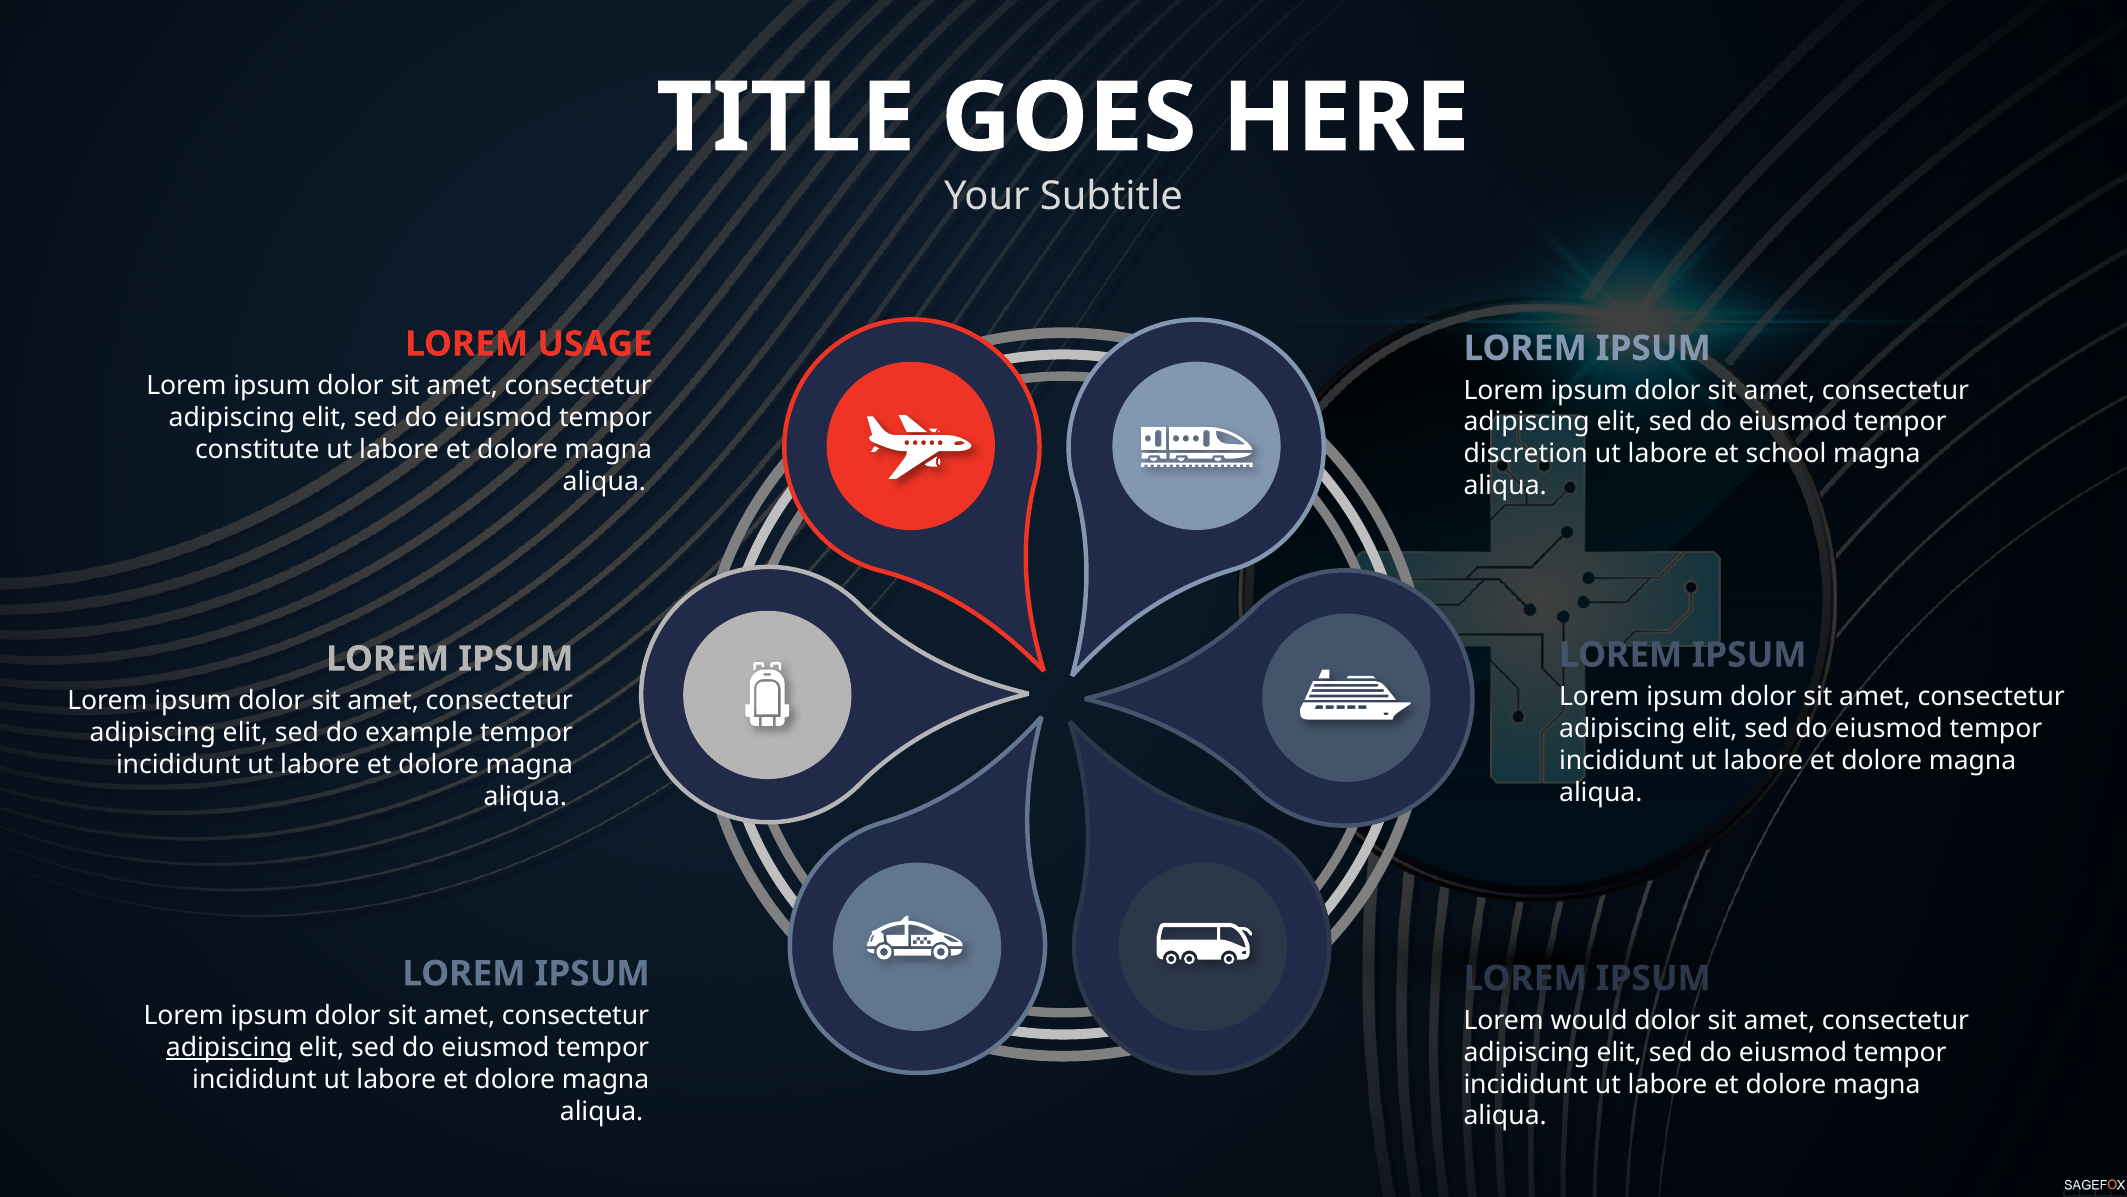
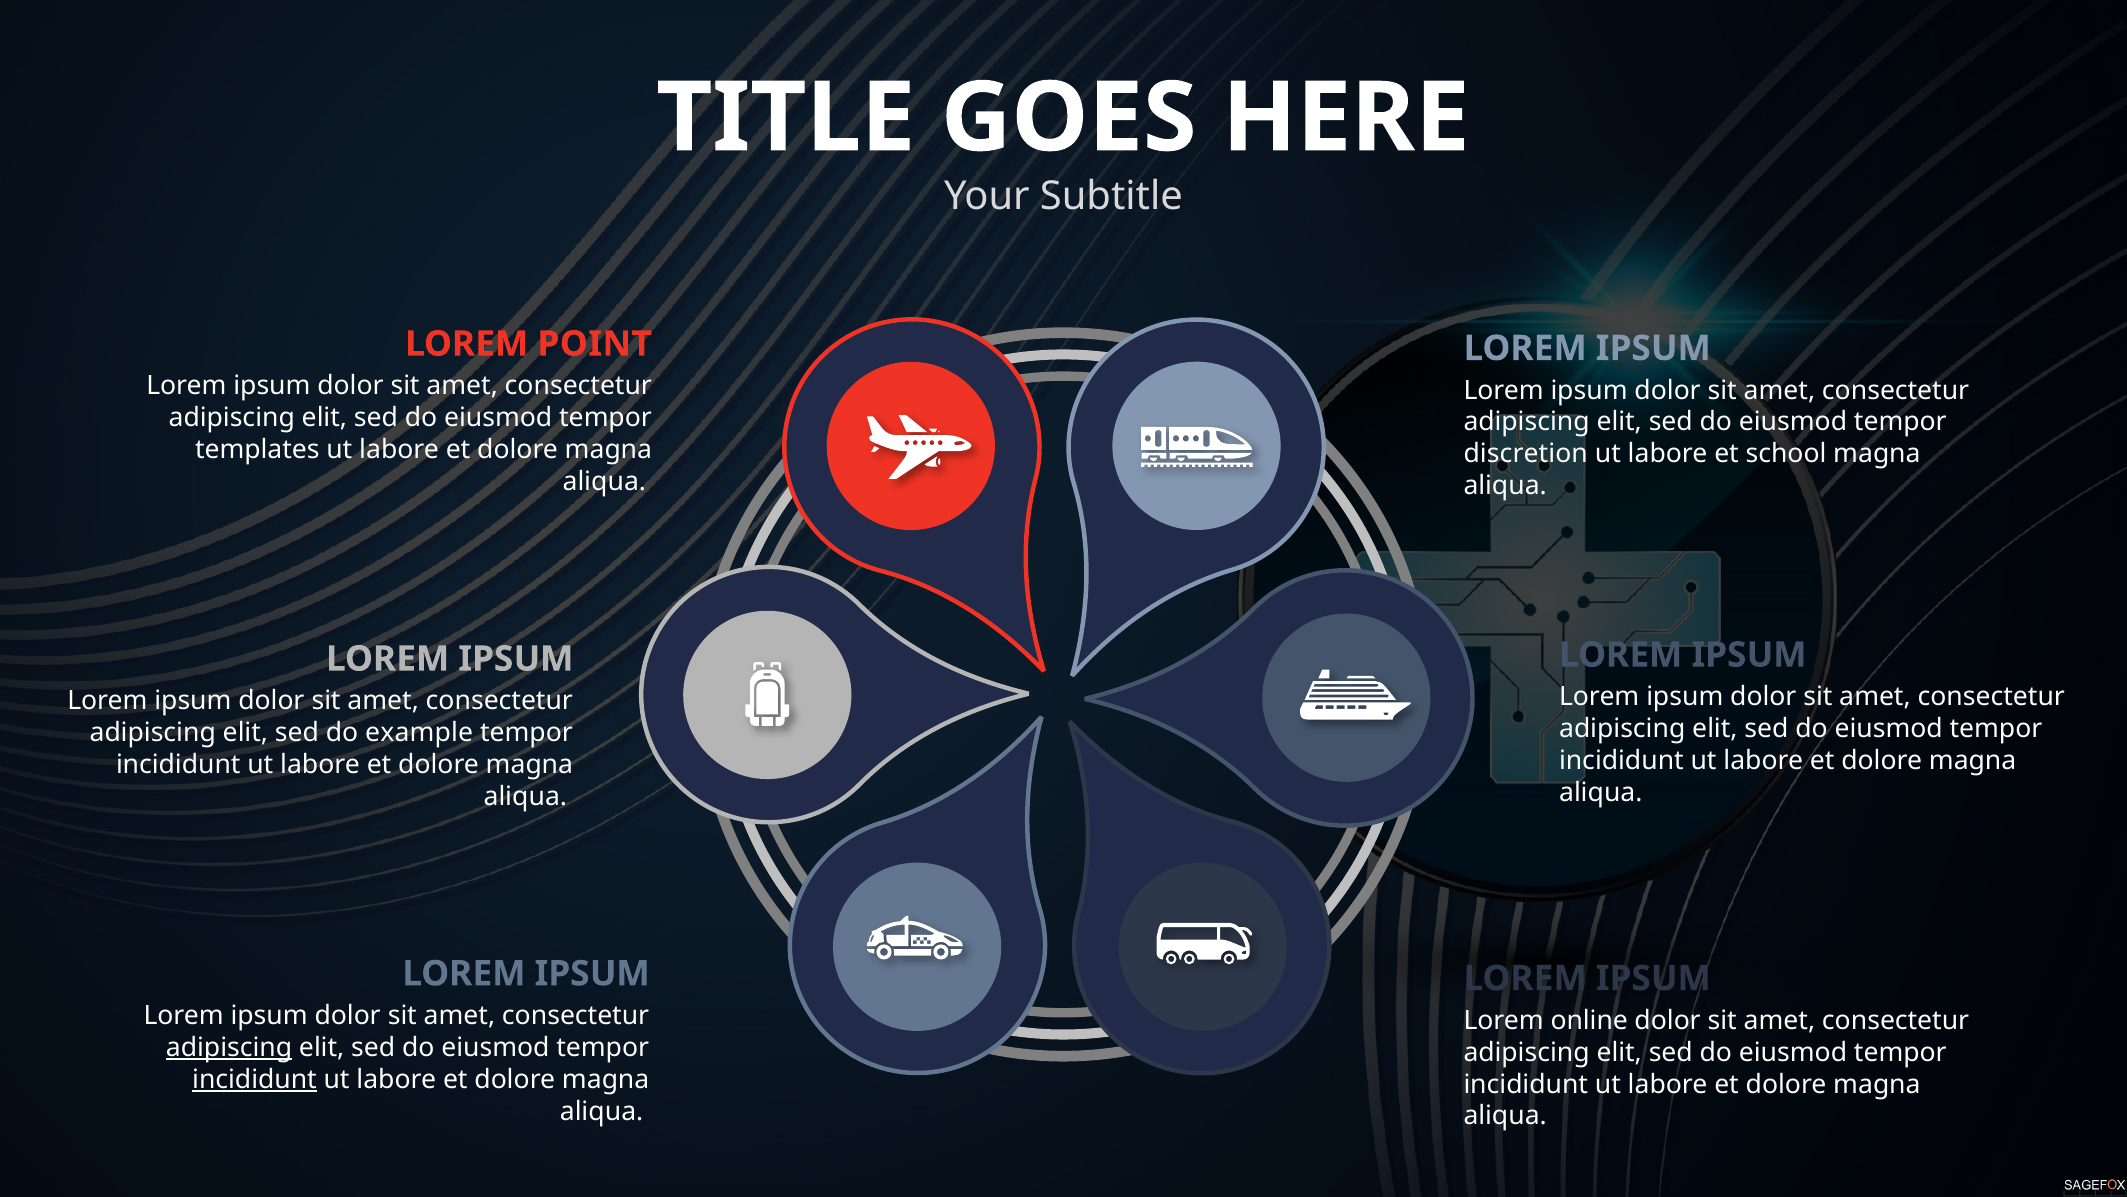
USAGE: USAGE -> POINT
constitute: constitute -> templates
would: would -> online
incididunt at (254, 1079) underline: none -> present
